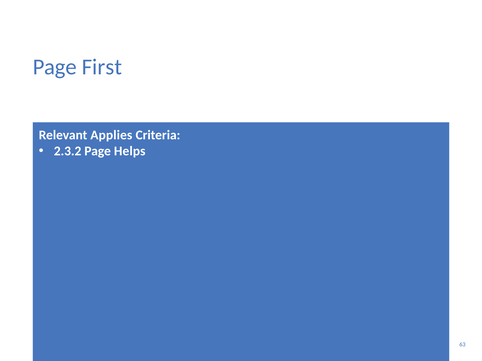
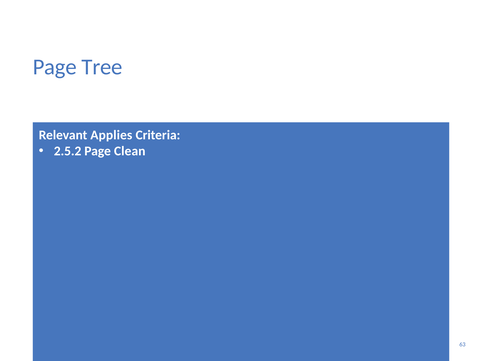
First: First -> Tree
2.3.2: 2.3.2 -> 2.5.2
Helps: Helps -> Clean
